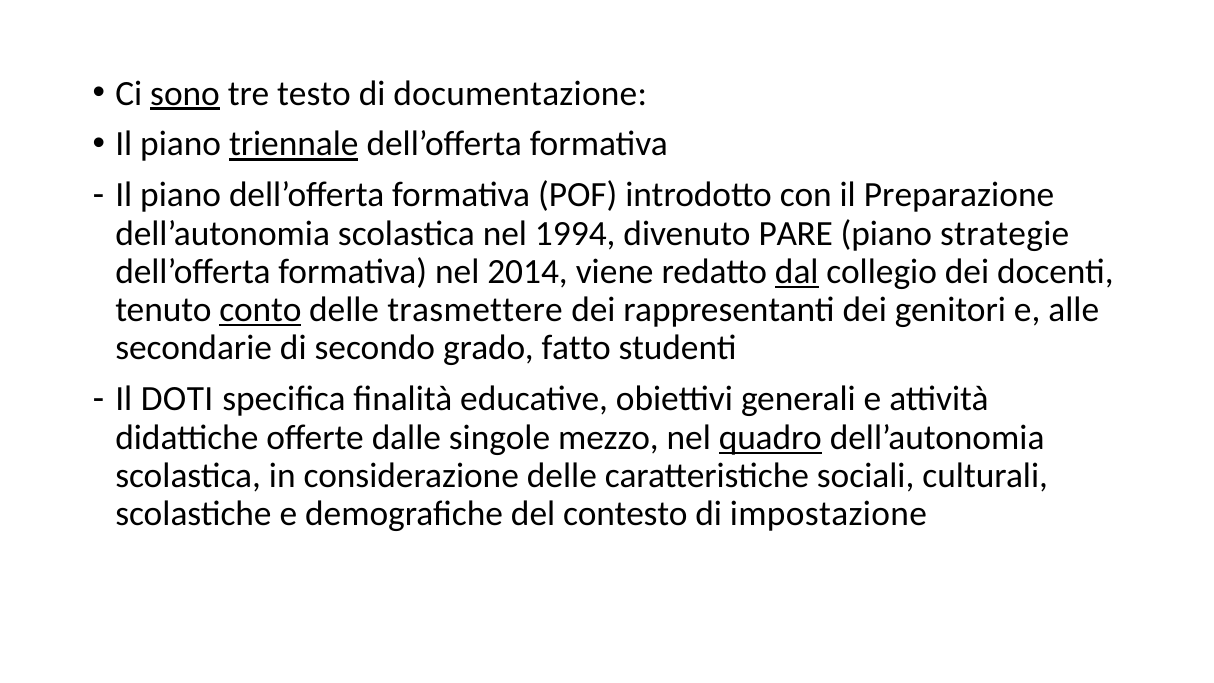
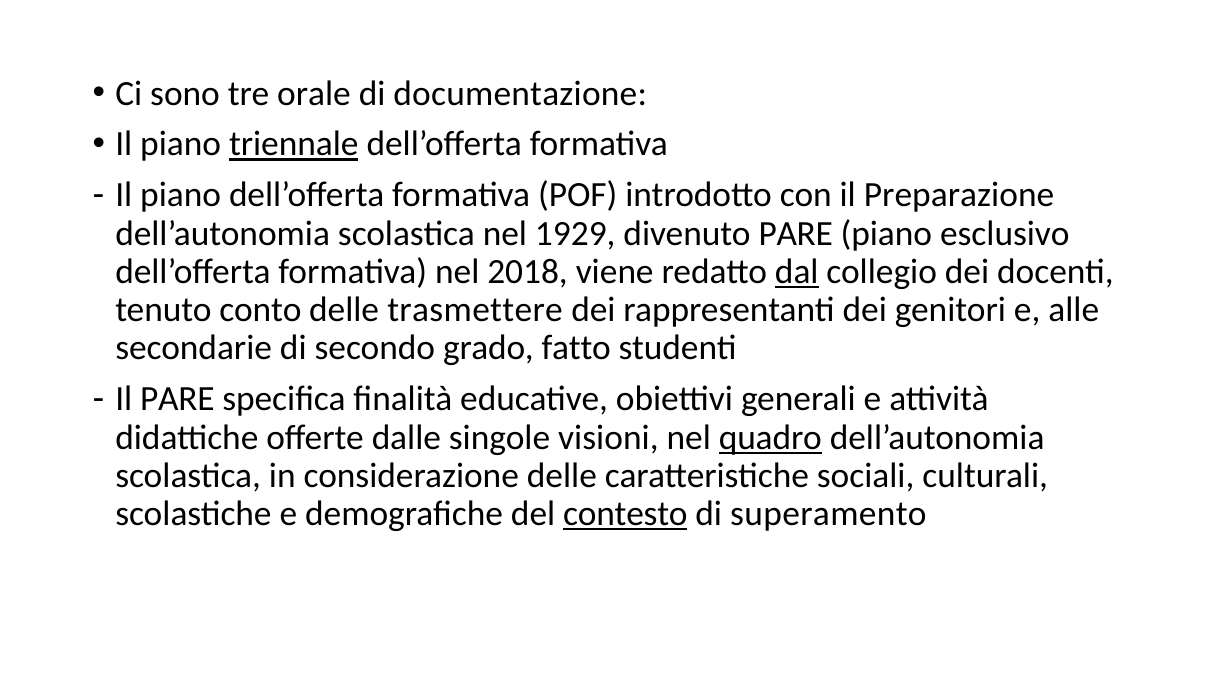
sono underline: present -> none
testo: testo -> orale
1994: 1994 -> 1929
strategie: strategie -> esclusivo
2014: 2014 -> 2018
conto underline: present -> none
Il DOTI: DOTI -> PARE
mezzo: mezzo -> visioni
contesto underline: none -> present
impostazione: impostazione -> superamento
